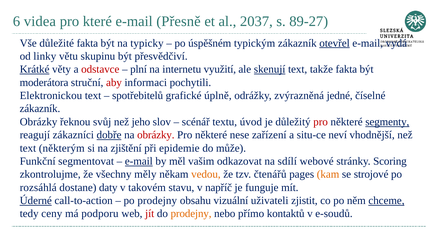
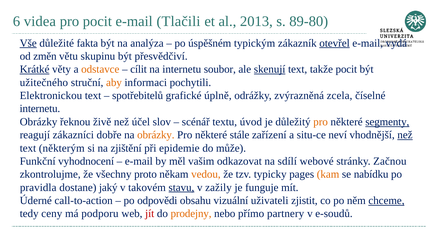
pro které: které -> pocit
Přesně: Přesně -> Tlačili
2037: 2037 -> 2013
89-27: 89-27 -> 89-80
Vše underline: none -> present
typicky: typicky -> analýza
linky: linky -> změn
odstavce colour: red -> orange
plní: plní -> cílit
využití: využití -> soubor
takže fakta: fakta -> pocit
moderátora: moderátora -> užitečného
aby colour: red -> orange
jedné: jedné -> zcela
zákazník at (40, 109): zákazník -> internetu
svůj: svůj -> živě
jeho: jeho -> účel
pro at (321, 122) colour: red -> orange
dobře underline: present -> none
obrázky at (156, 135) colour: red -> orange
nese: nese -> stále
než at (405, 135) underline: none -> present
segmentovat: segmentovat -> vyhodnocení
e-mail at (139, 161) underline: present -> none
Scoring: Scoring -> Začnou
měly: měly -> proto
čtenářů: čtenářů -> typicky
strojové: strojové -> nabídku
rozsáhlá: rozsáhlá -> pravidla
daty: daty -> jaký
stavu underline: none -> present
napříč: napříč -> zažily
Úderné underline: present -> none
po prodejny: prodejny -> odpovědi
kontaktů: kontaktů -> partnery
